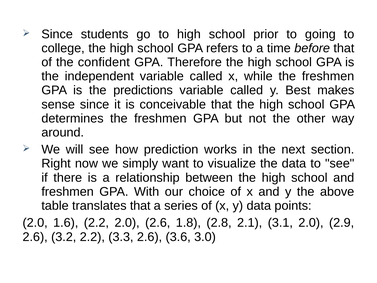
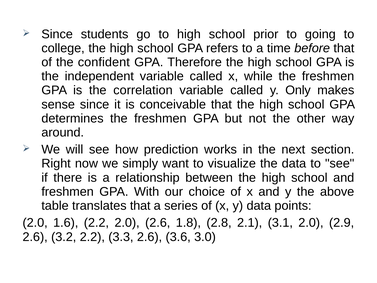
predictions: predictions -> correlation
Best: Best -> Only
